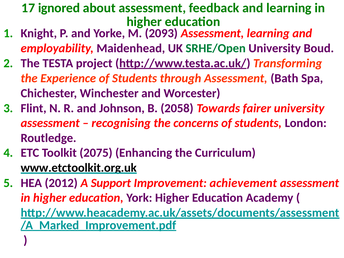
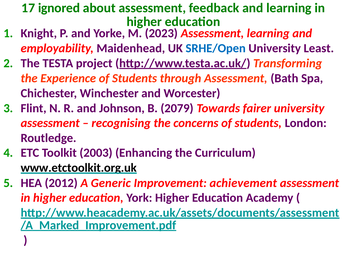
2093: 2093 -> 2023
SRHE/Open colour: green -> blue
Boud: Boud -> Least
2058: 2058 -> 2079
2075: 2075 -> 2003
Support: Support -> Generic
